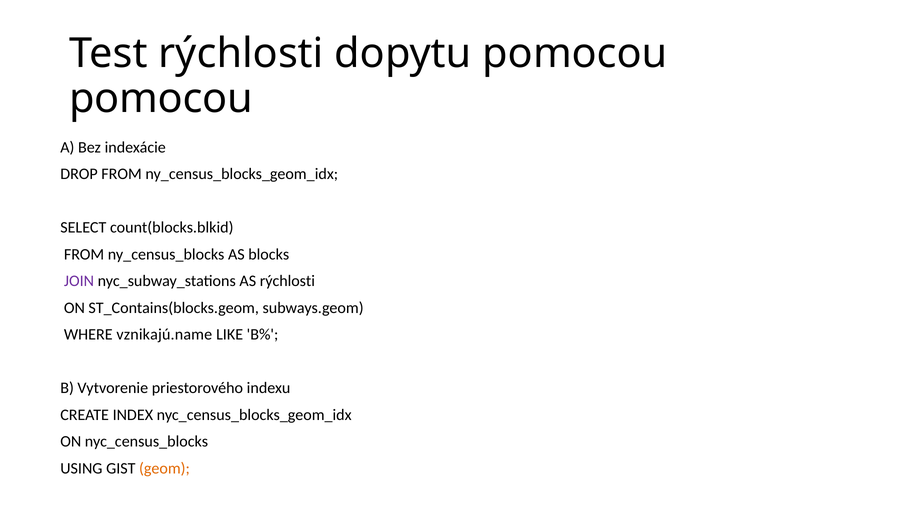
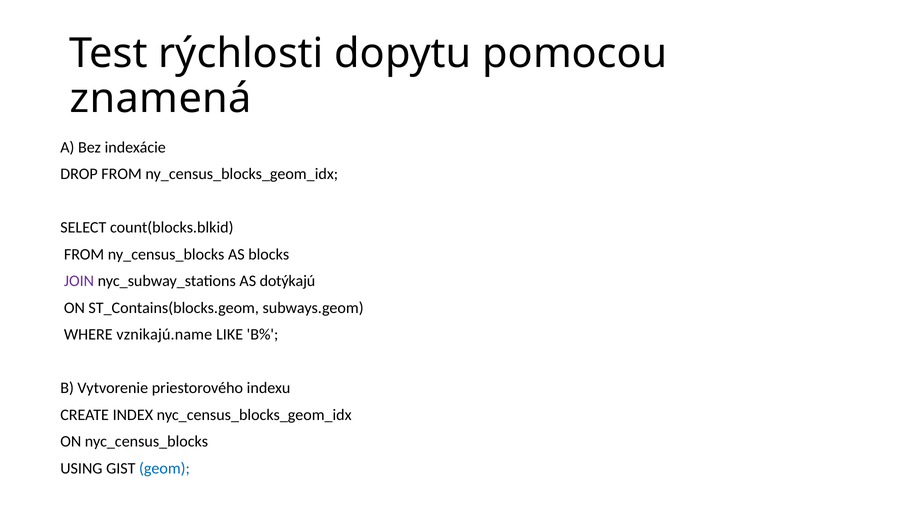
pomocou at (161, 99): pomocou -> znamená
AS rýchlosti: rýchlosti -> dotýkajú
geom colour: orange -> blue
